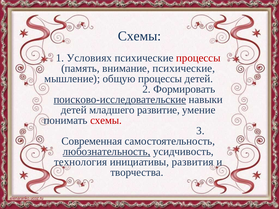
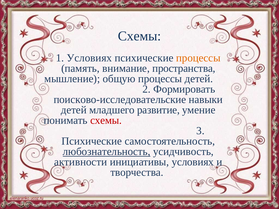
процессы at (198, 58) colour: red -> orange
внимание психические: психические -> пространства
поисково-исследовательские underline: present -> none
Современная at (92, 141): Современная -> Психические
технология: технология -> активности
инициативы развития: развития -> условиях
